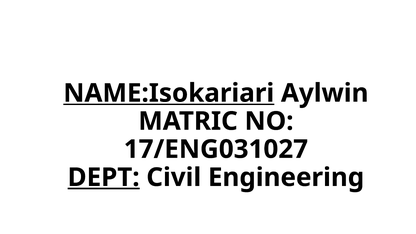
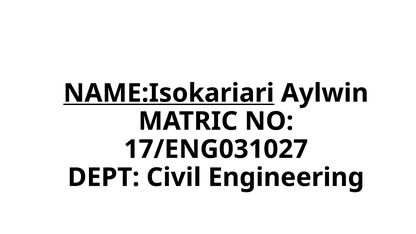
DEPT underline: present -> none
